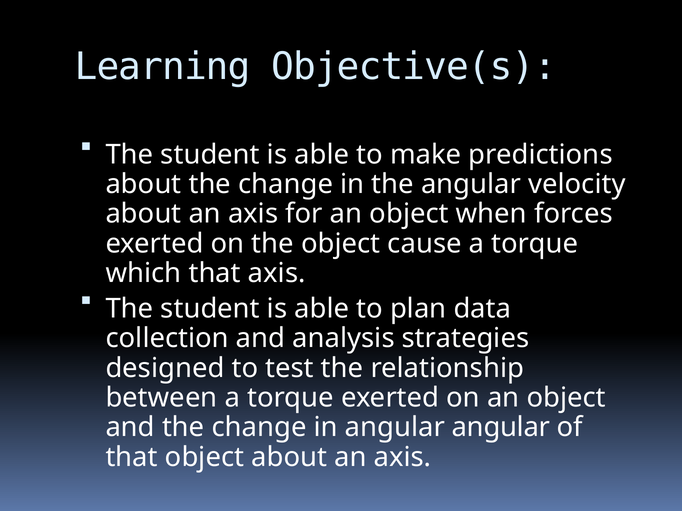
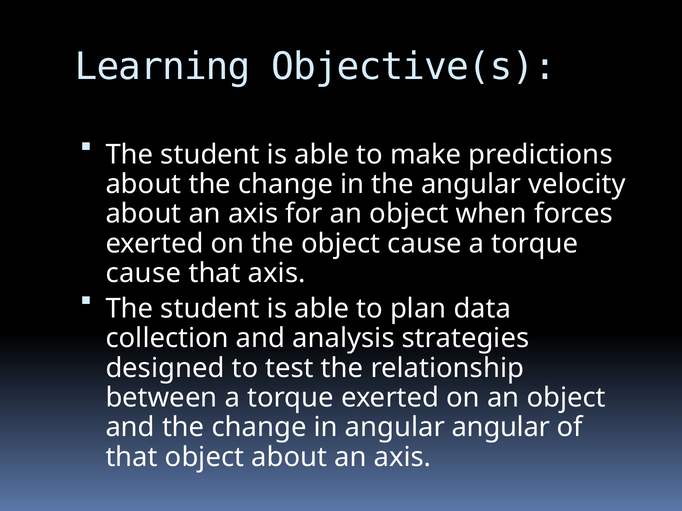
which at (143, 273): which -> cause
